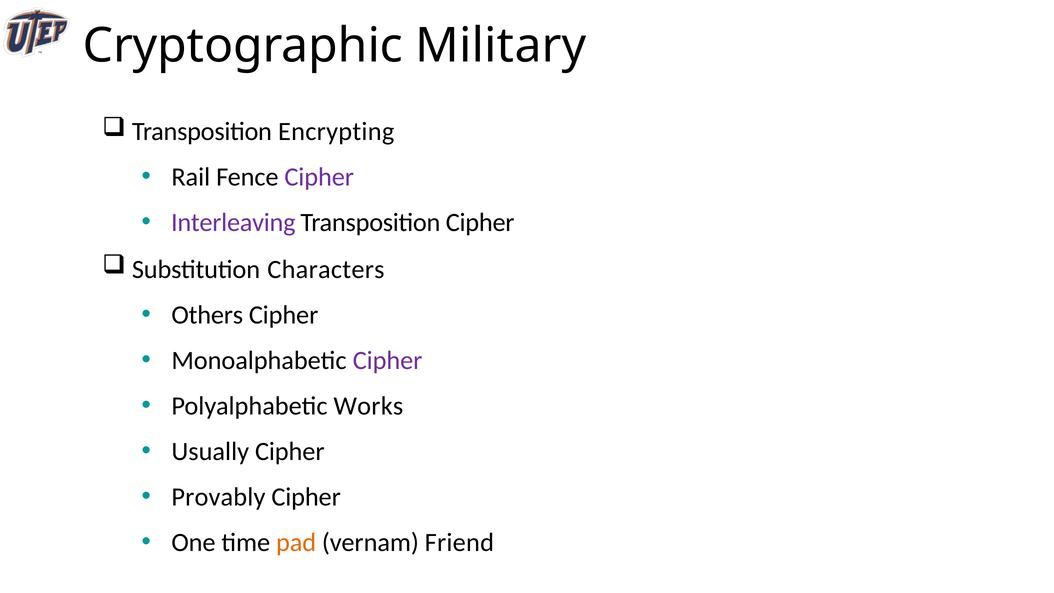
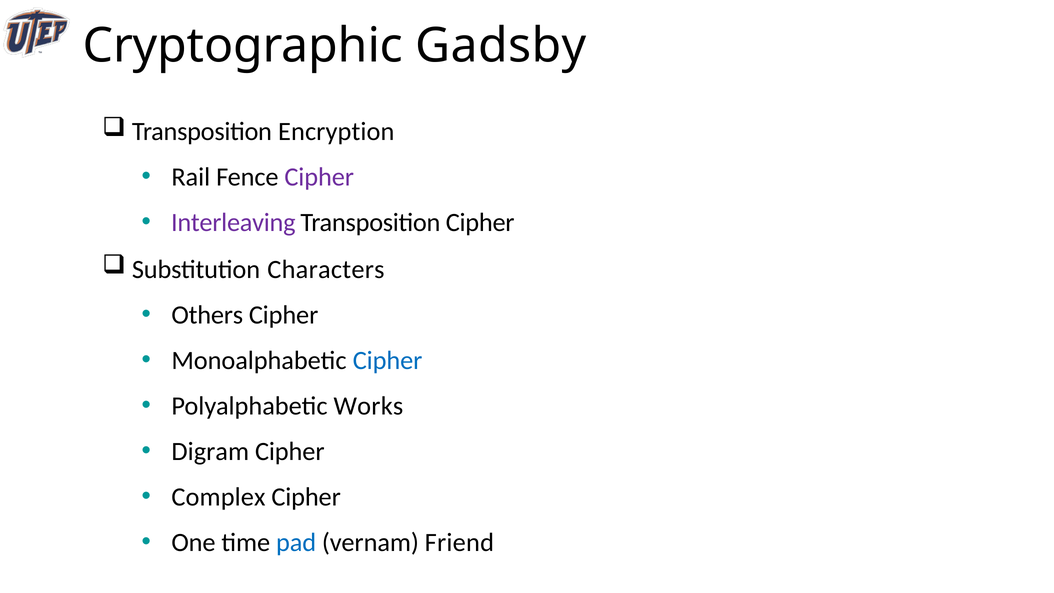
Military: Military -> Gadsby
Encrypting: Encrypting -> Encryption
Cipher at (388, 360) colour: purple -> blue
Usually: Usually -> Digram
Provably: Provably -> Complex
pad colour: orange -> blue
